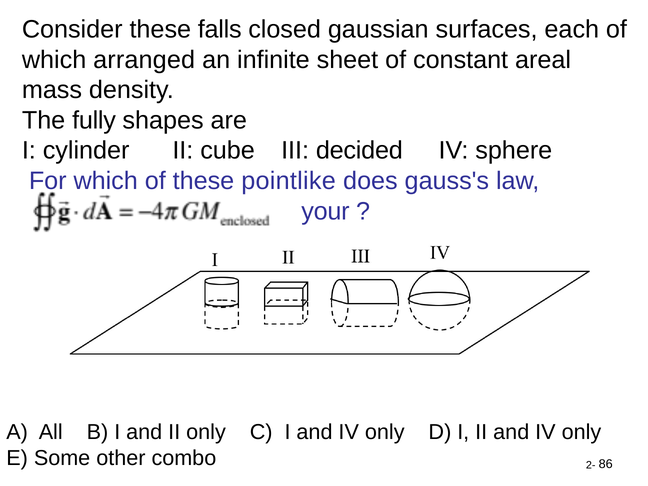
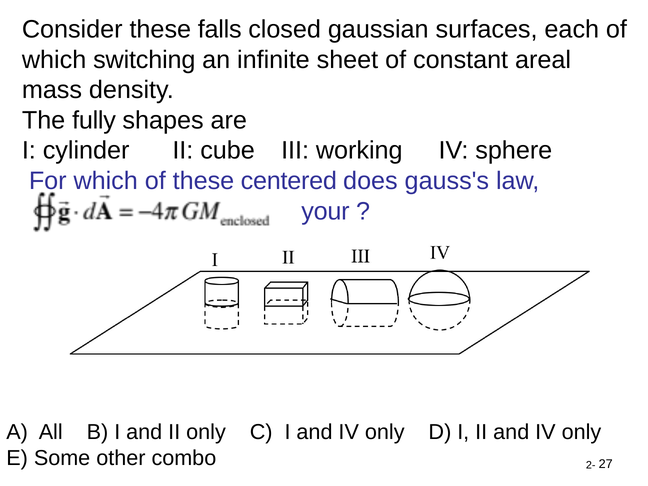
arranged: arranged -> switching
decided: decided -> working
pointlike: pointlike -> centered
86: 86 -> 27
